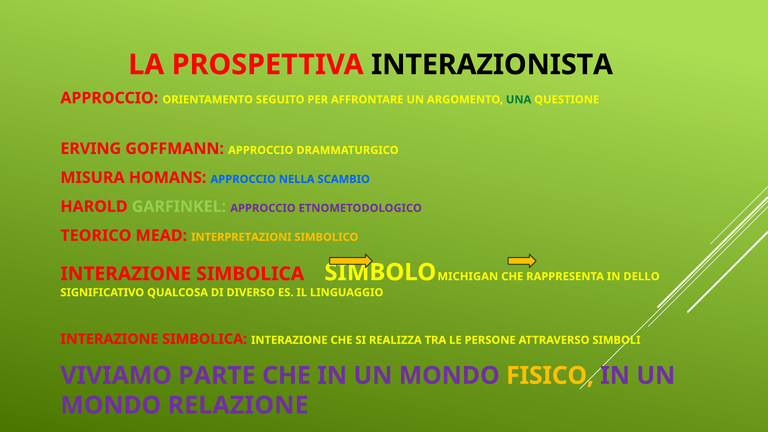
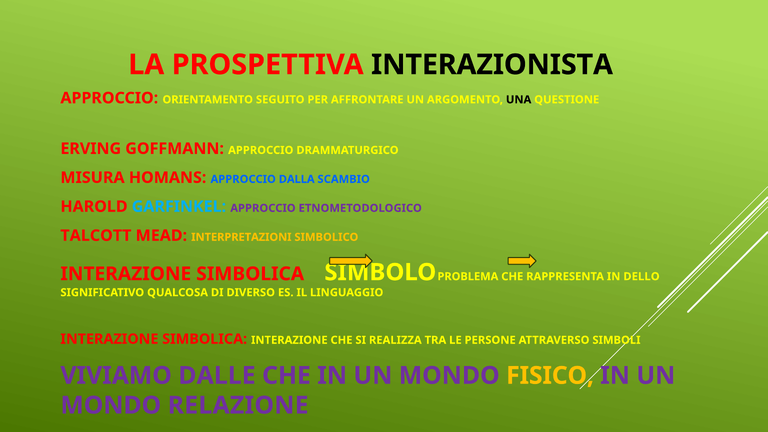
UNA colour: green -> black
NELLA: NELLA -> DALLA
GARFINKEL colour: light green -> light blue
TEORICO: TEORICO -> TALCOTT
MICHIGAN: MICHIGAN -> PROBLEMA
PARTE: PARTE -> DALLE
